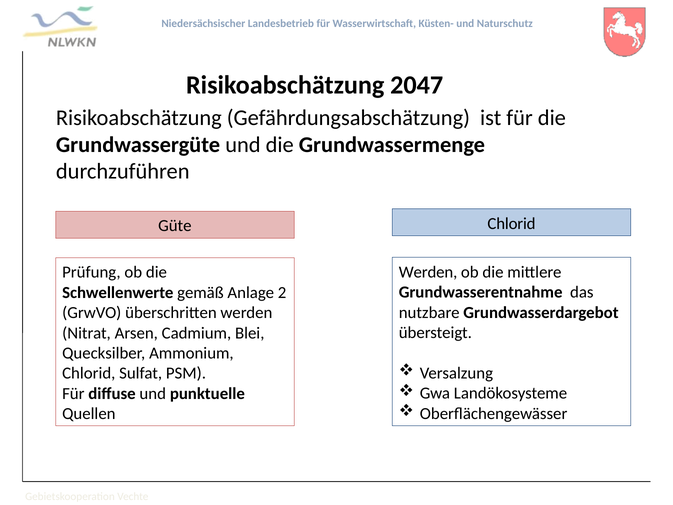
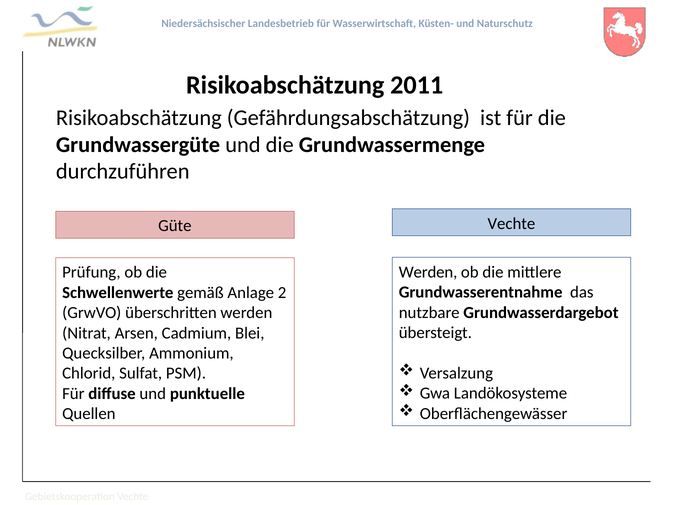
2047: 2047 -> 2011
Güte Chlorid: Chlorid -> Vechte
